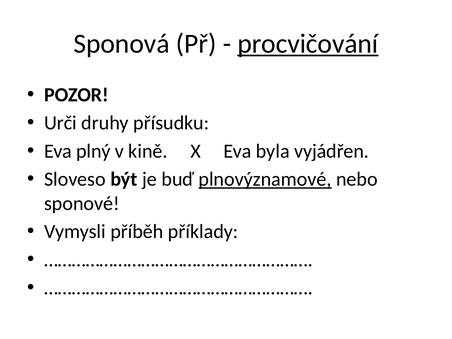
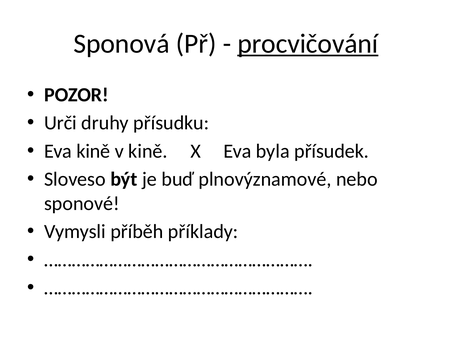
Eva plný: plný -> kině
vyjádřen: vyjádřen -> přísudek
plnovýznamové underline: present -> none
